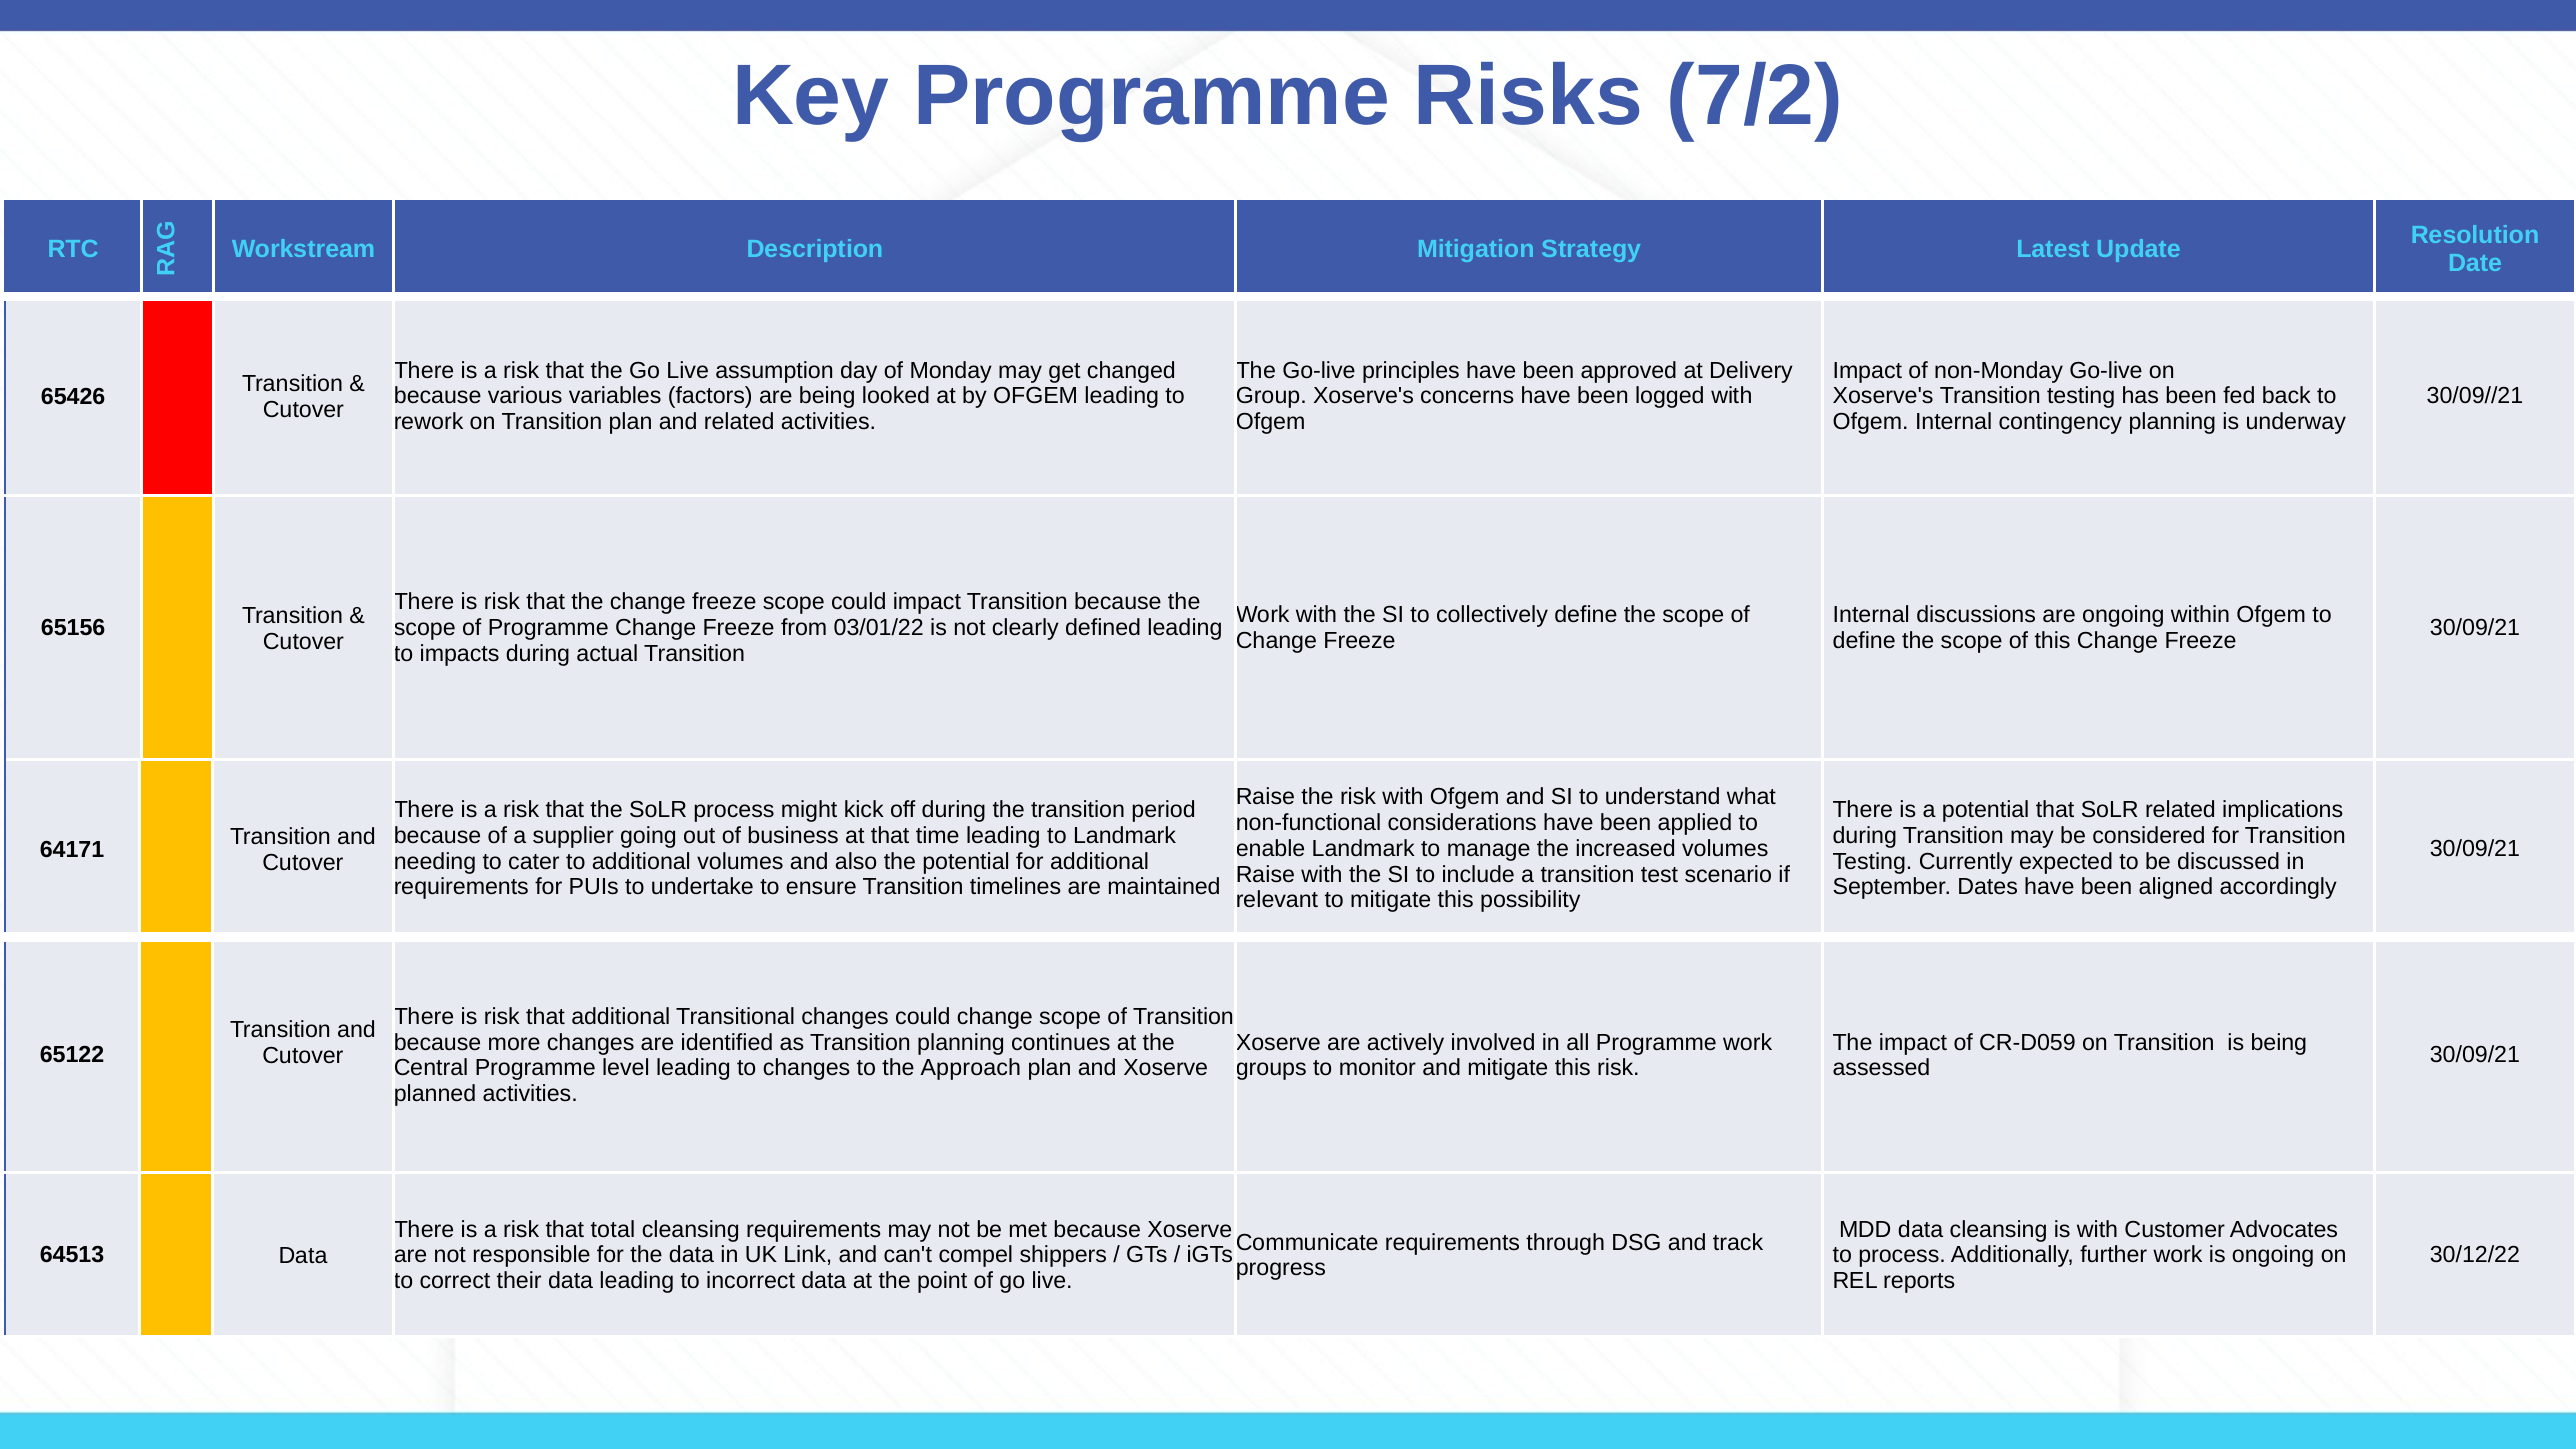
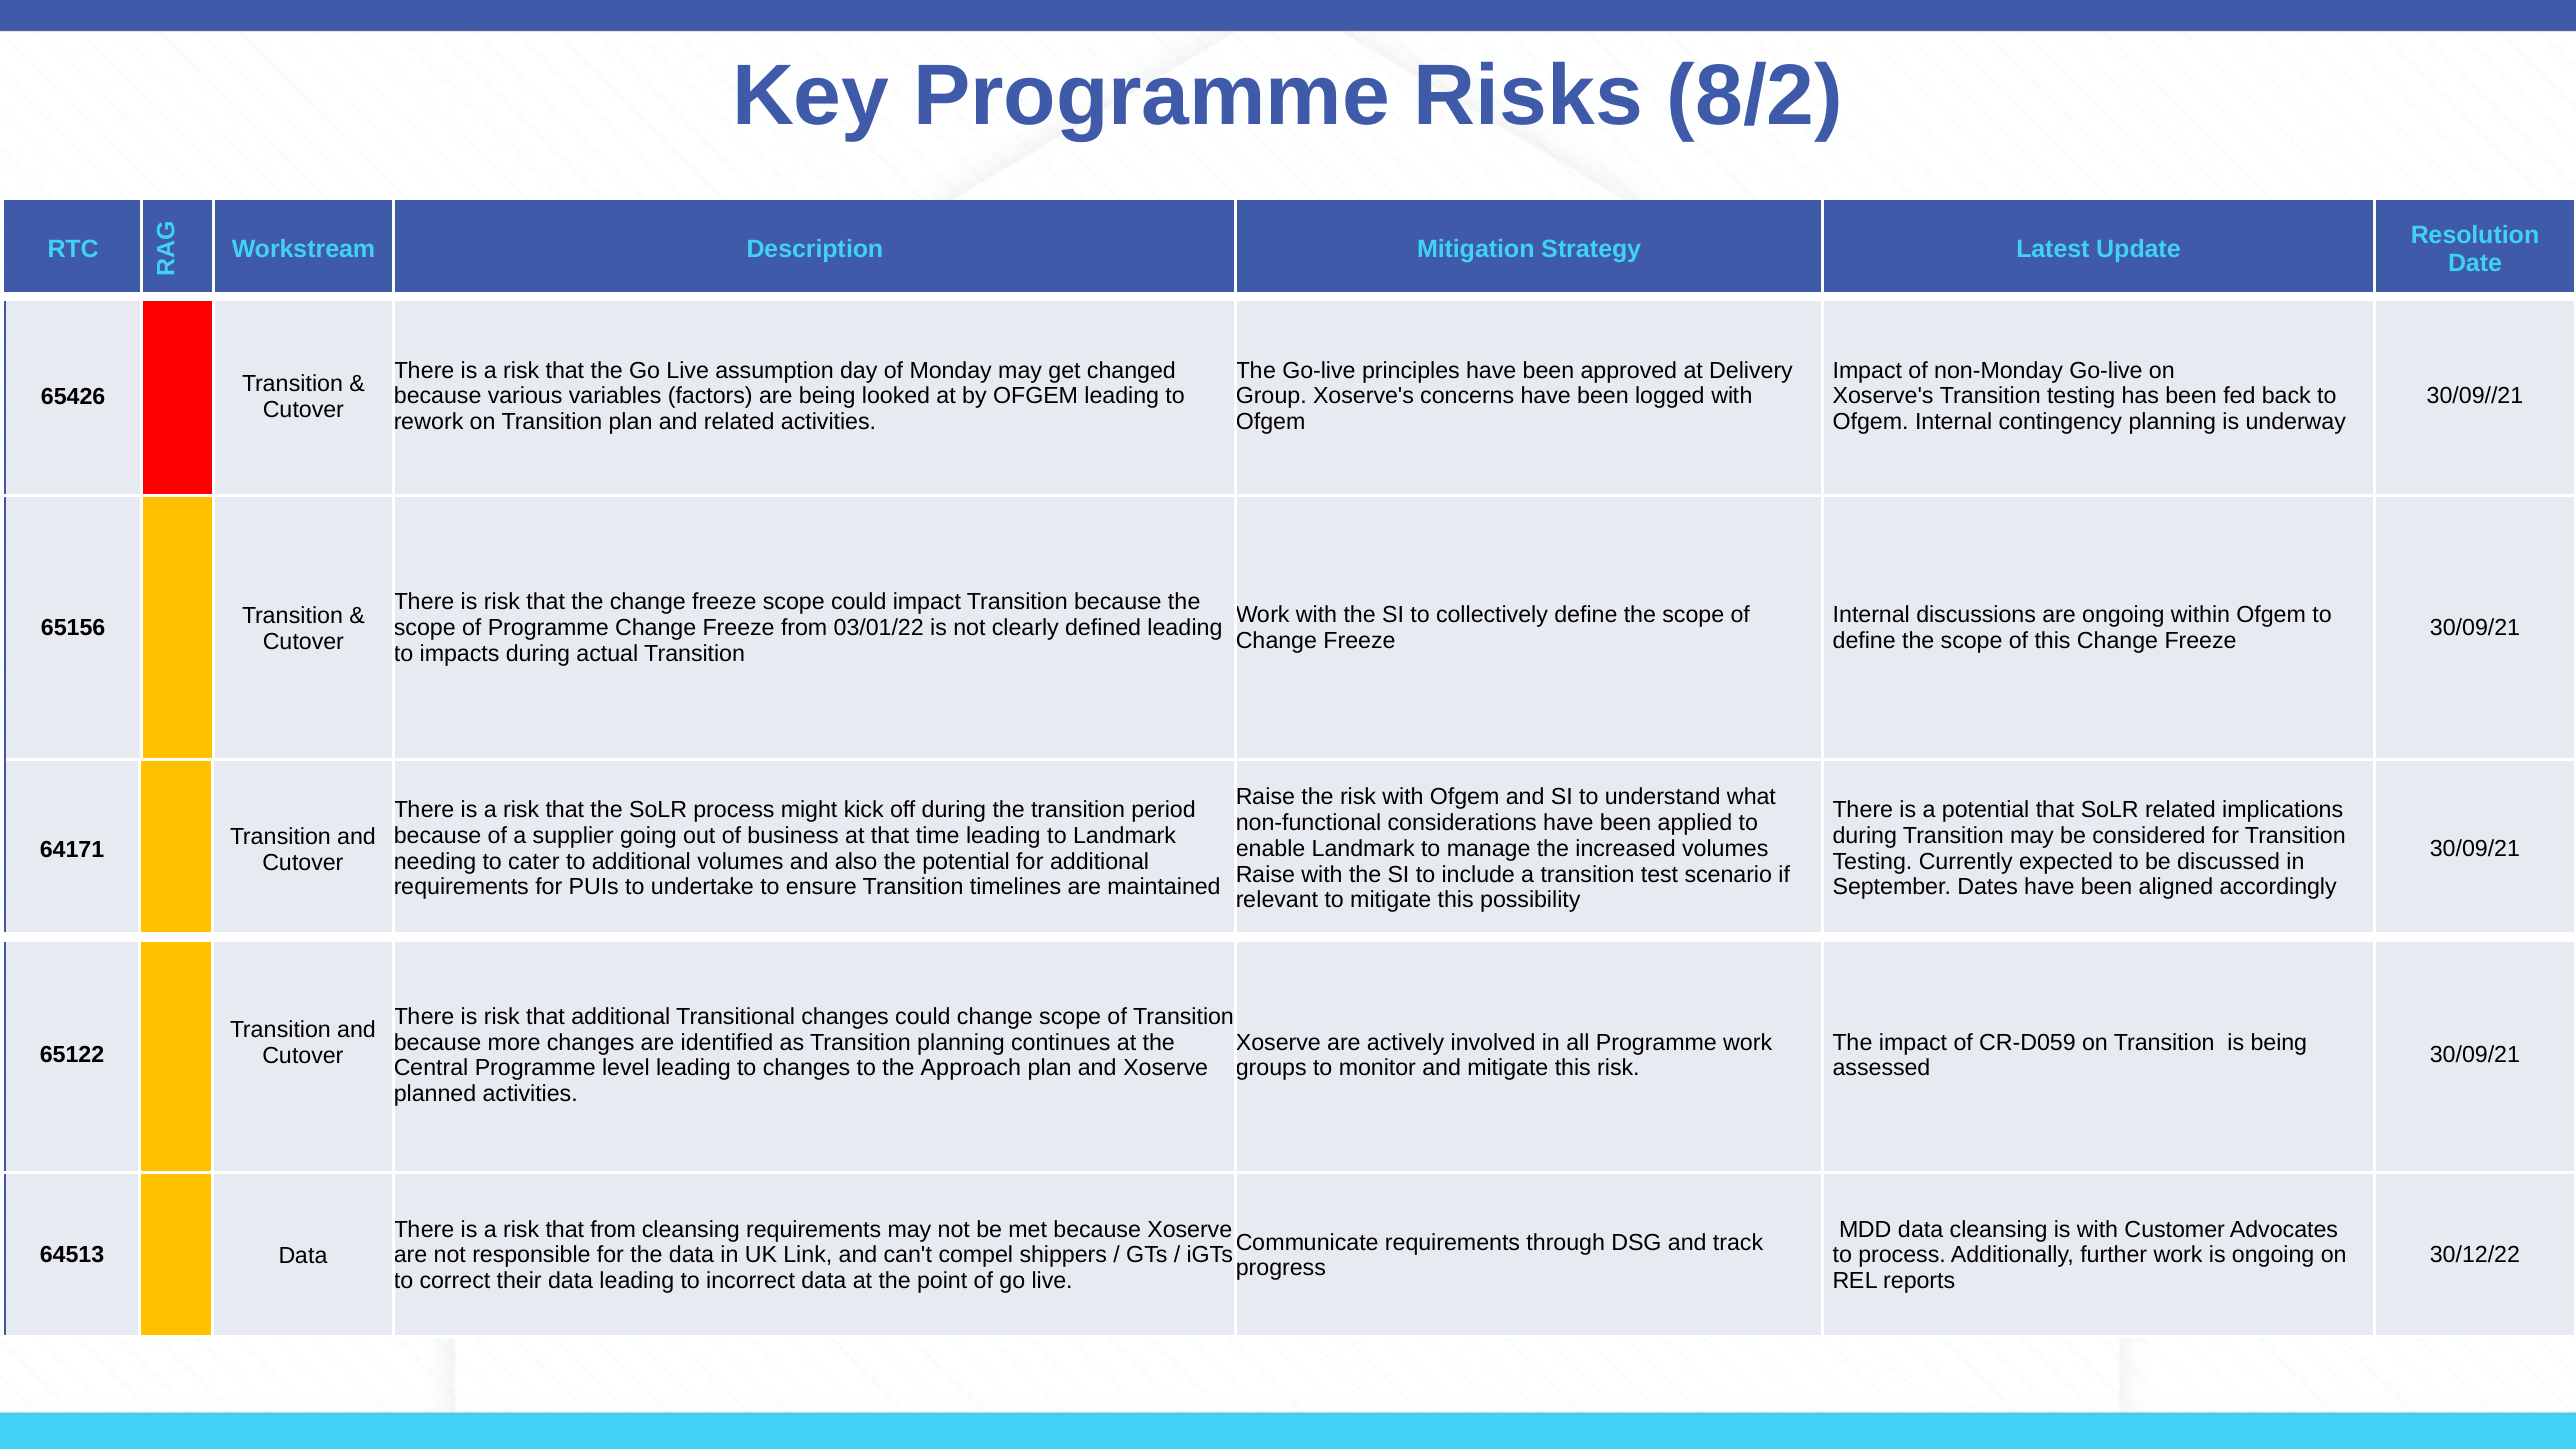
7/2: 7/2 -> 8/2
that total: total -> from
